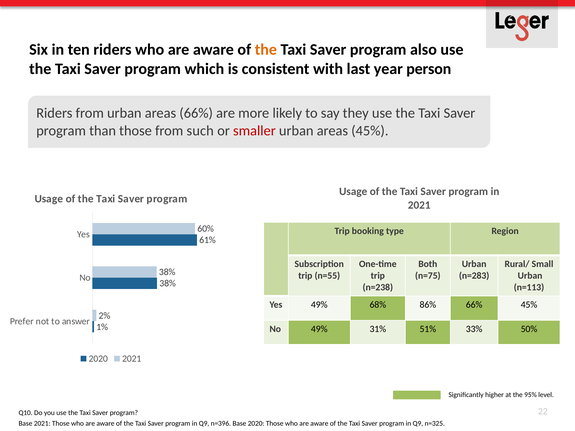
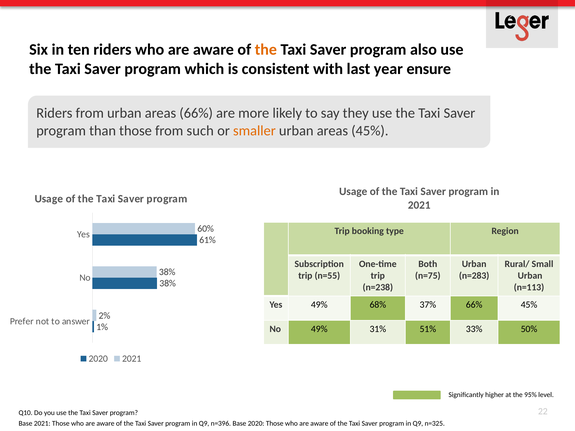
person: person -> ensure
smaller colour: red -> orange
86%: 86% -> 37%
